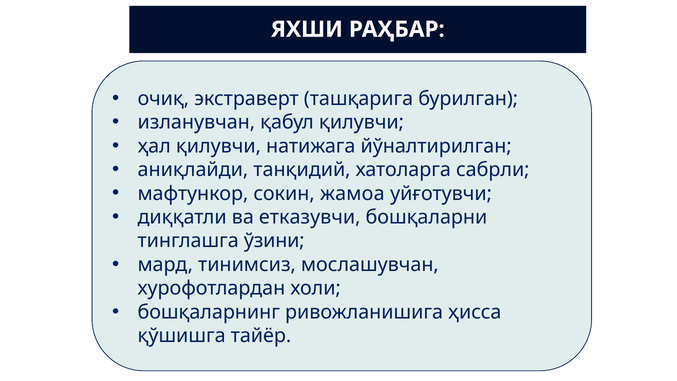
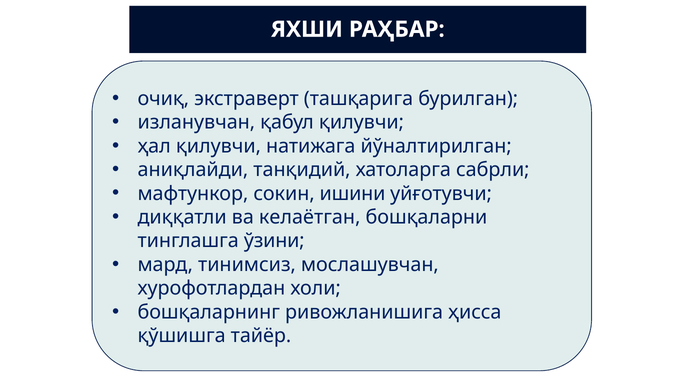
жамоа: жамоа -> ишини
етказувчи: етказувчи -> келаётган
